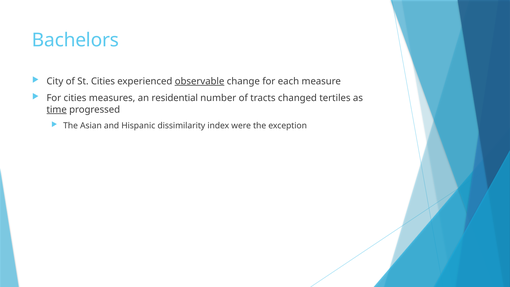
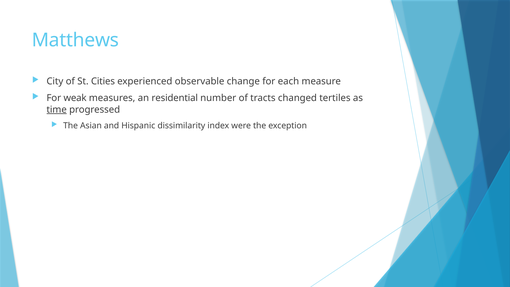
Bachelors: Bachelors -> Matthews
observable underline: present -> none
For cities: cities -> weak
